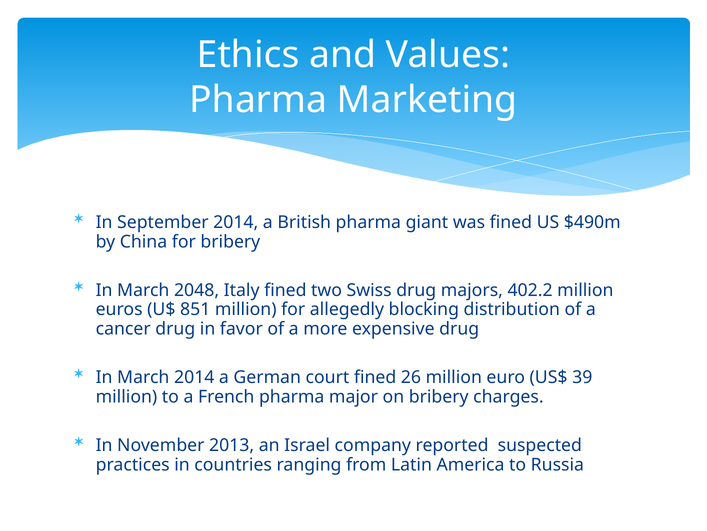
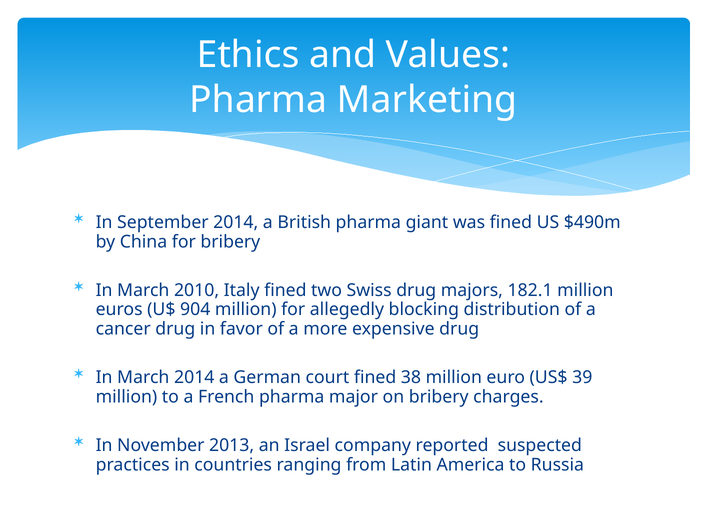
2048: 2048 -> 2010
402.2: 402.2 -> 182.1
851: 851 -> 904
26: 26 -> 38
